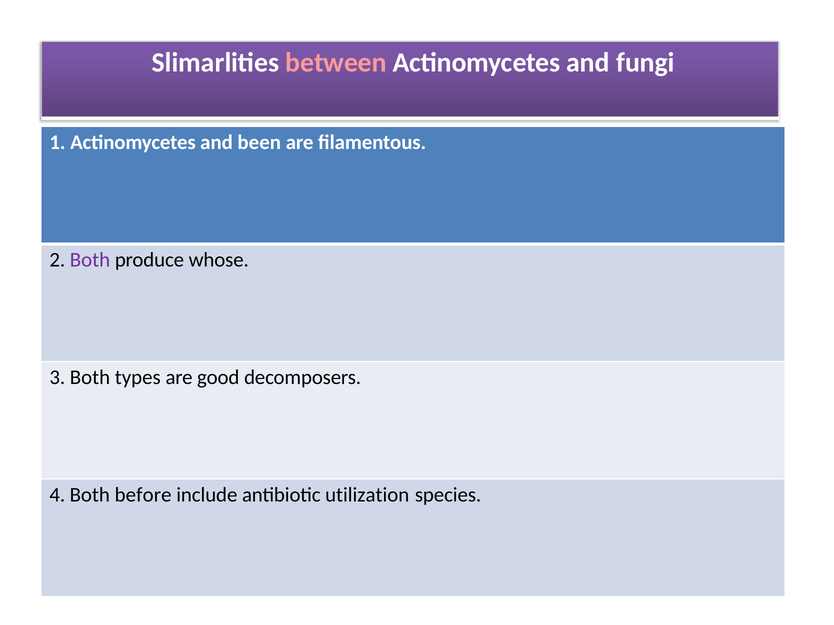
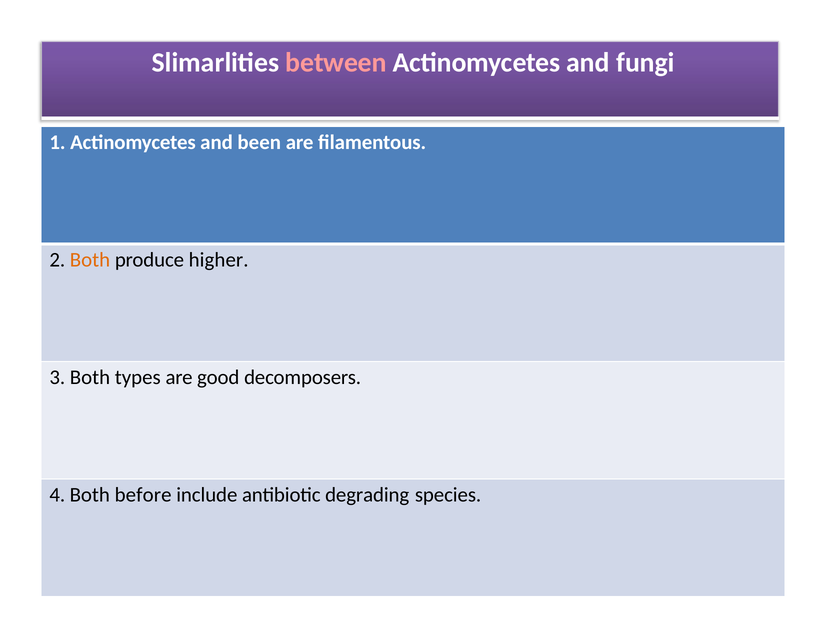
Both at (90, 260) colour: purple -> orange
whose: whose -> higher
utilization: utilization -> degrading
